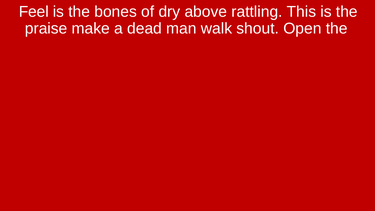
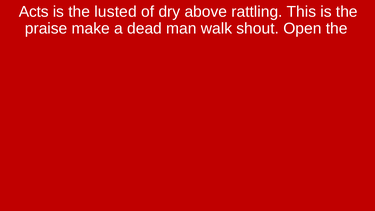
Feel: Feel -> Acts
bones: bones -> lusted
